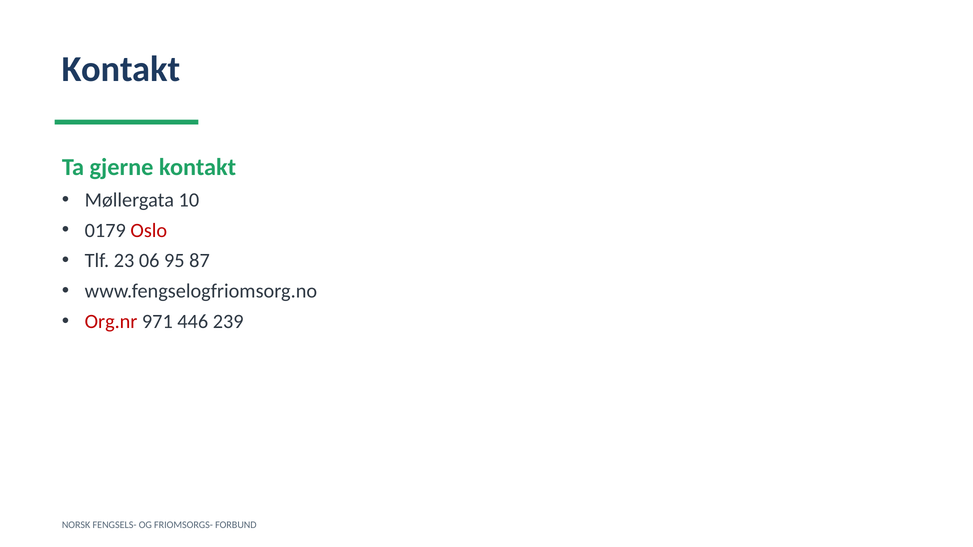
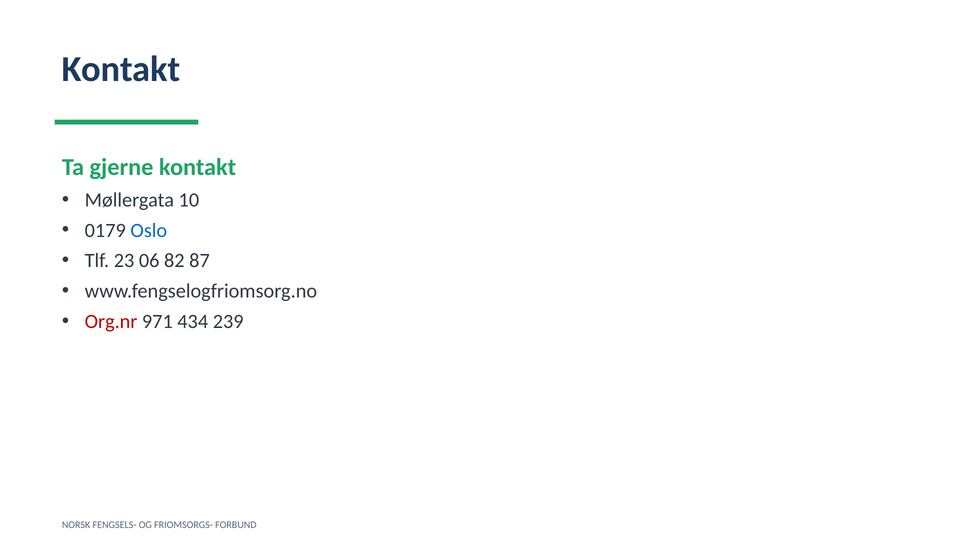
Oslo colour: red -> blue
95: 95 -> 82
446: 446 -> 434
